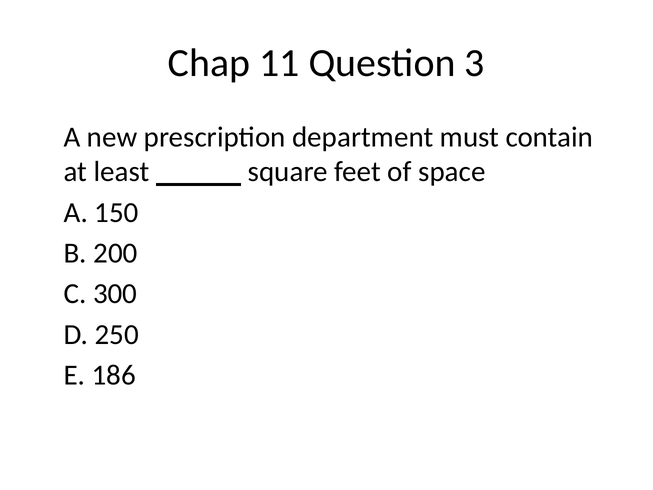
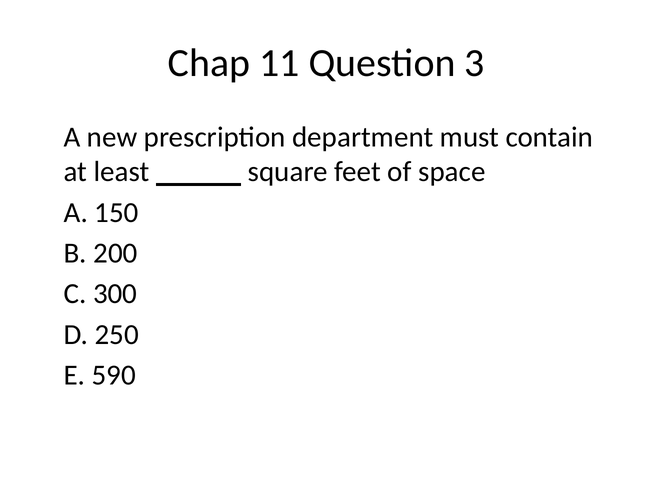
186: 186 -> 590
